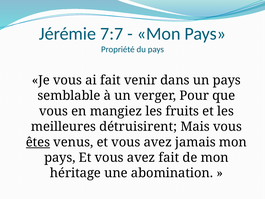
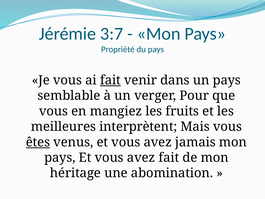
7:7: 7:7 -> 3:7
fait at (110, 80) underline: none -> present
détruisirent: détruisirent -> interprètent
